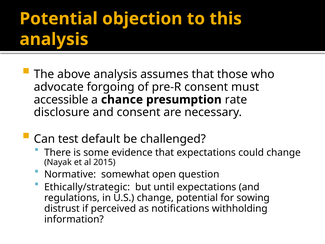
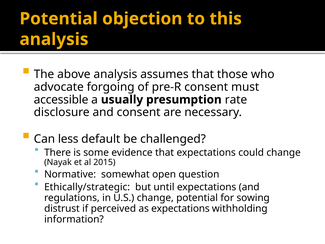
chance: chance -> usually
test: test -> less
as notifications: notifications -> expectations
